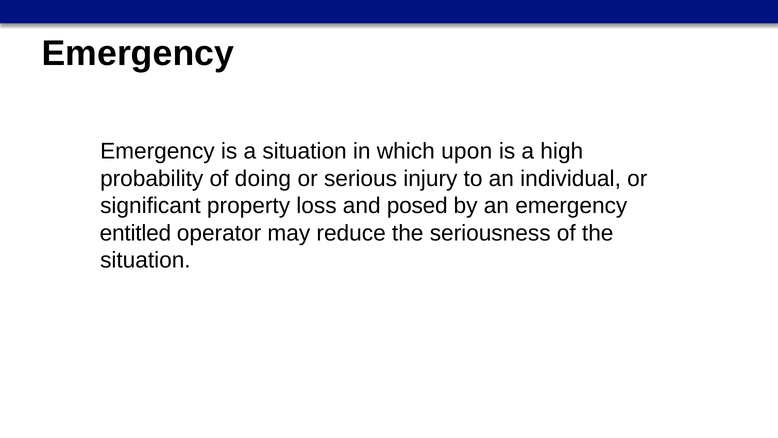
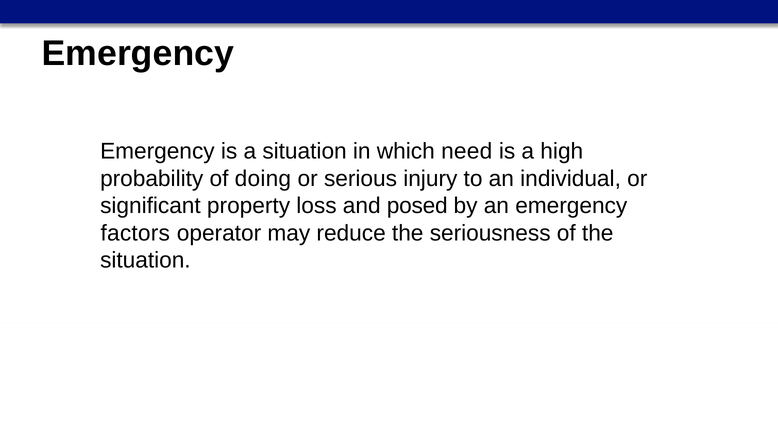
upon: upon -> need
entitled: entitled -> factors
